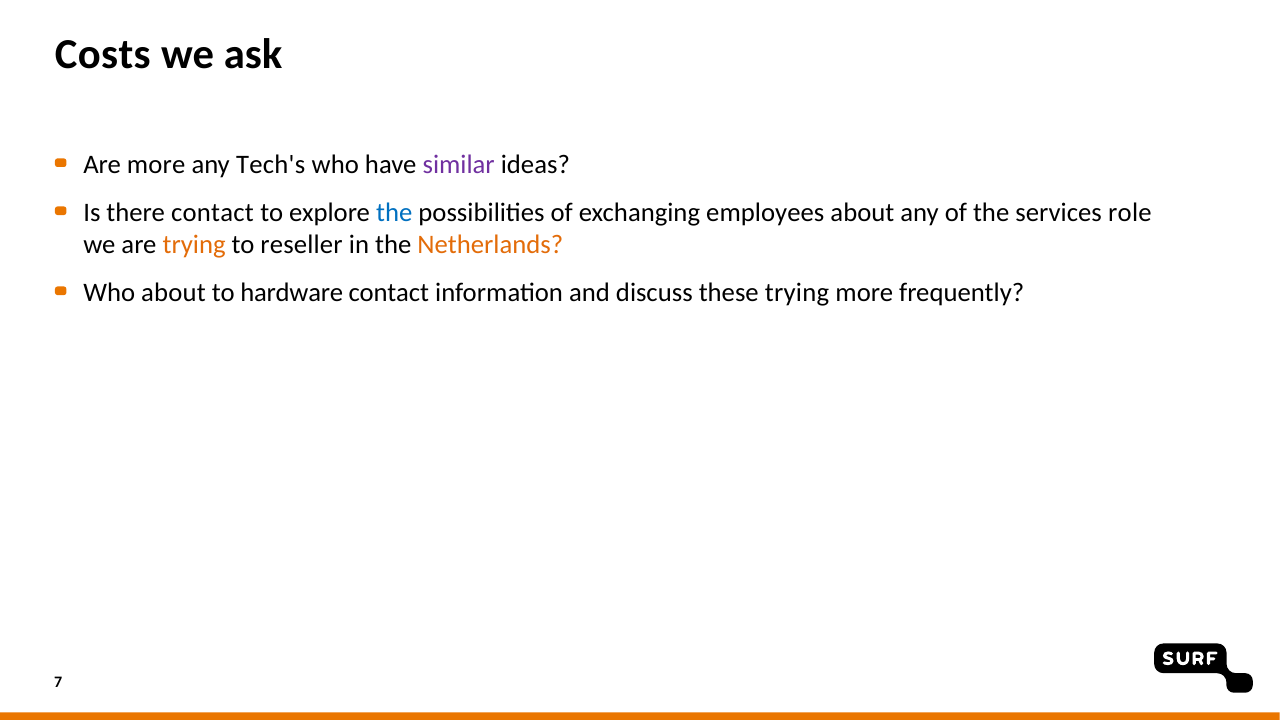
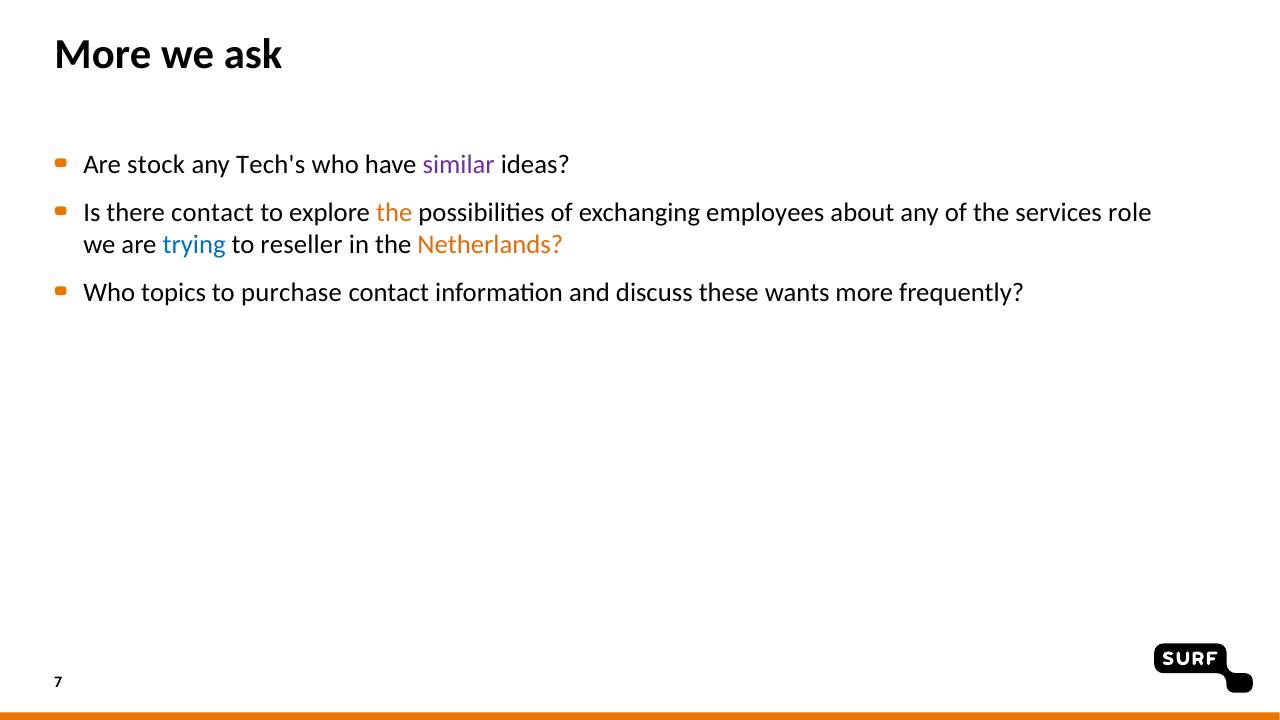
Costs at (103, 55): Costs -> More
Are more: more -> stock
the at (394, 213) colour: blue -> orange
trying at (194, 245) colour: orange -> blue
Who about: about -> topics
hardware: hardware -> purchase
these trying: trying -> wants
